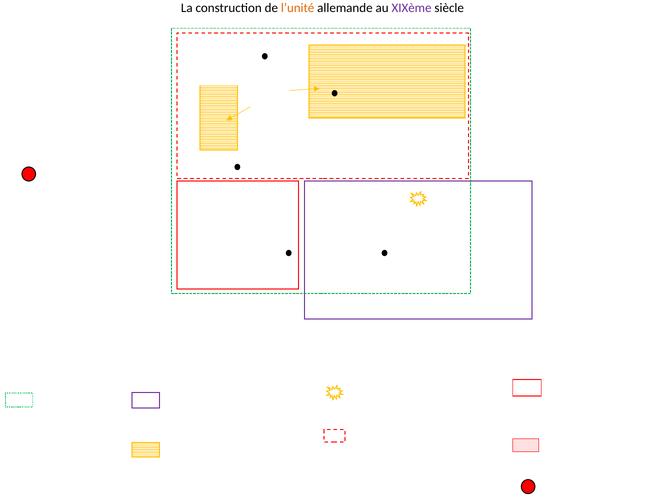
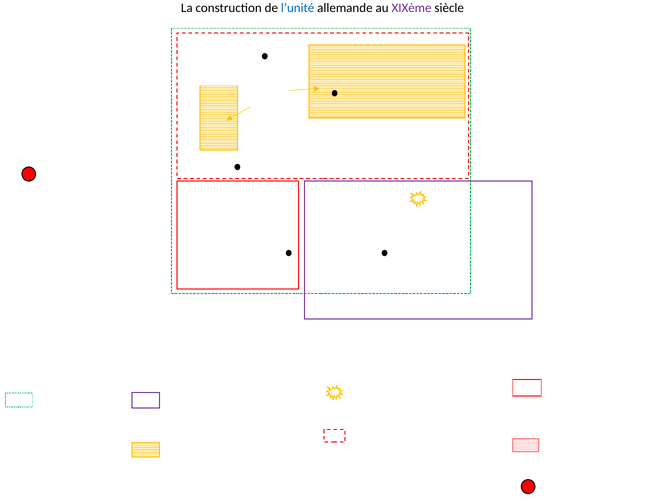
l’unité colour: orange -> blue
